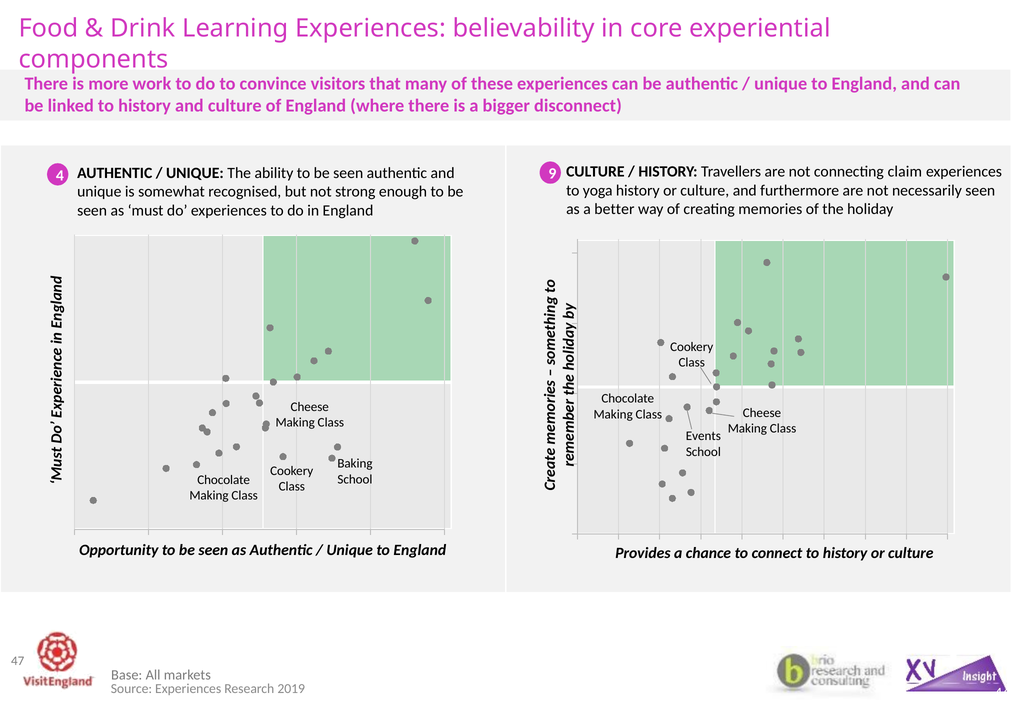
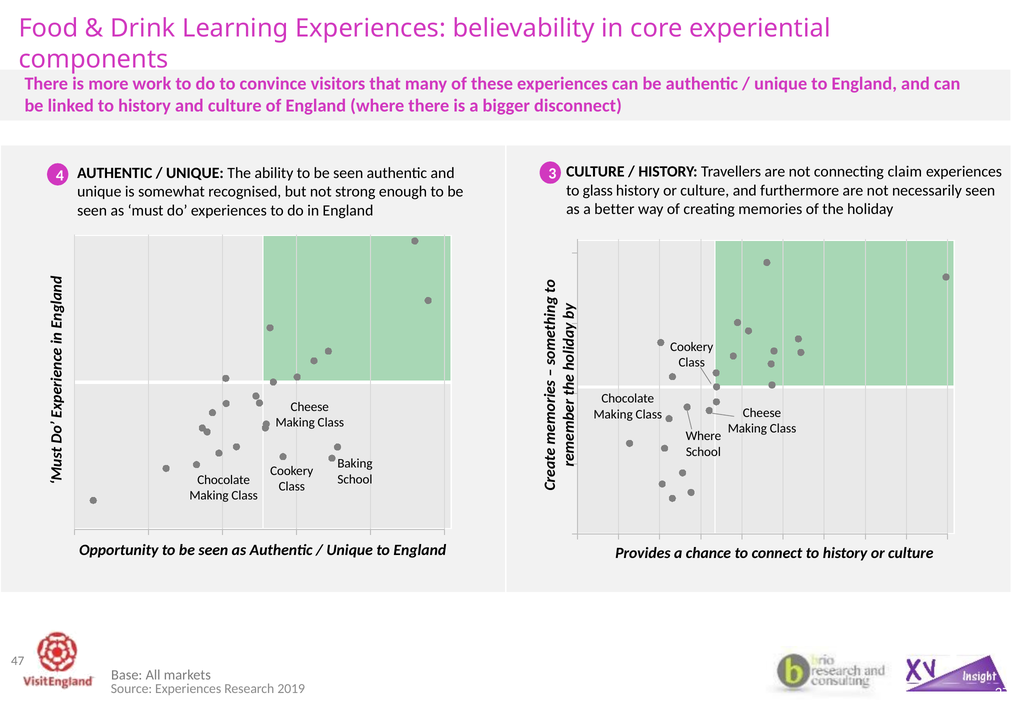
9: 9 -> 3
yoga: yoga -> glass
Events at (703, 436): Events -> Where
44: 44 -> 37
